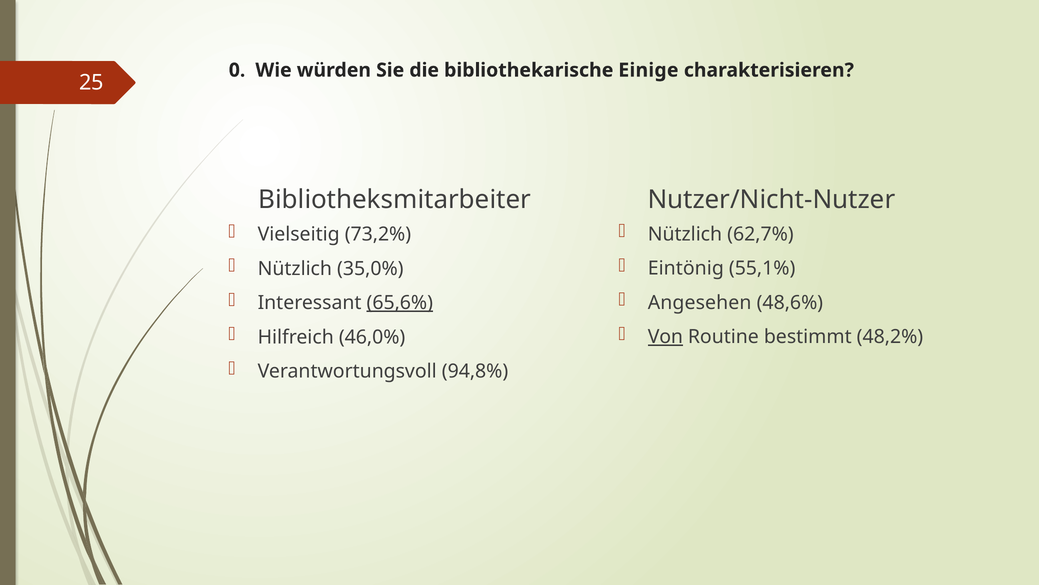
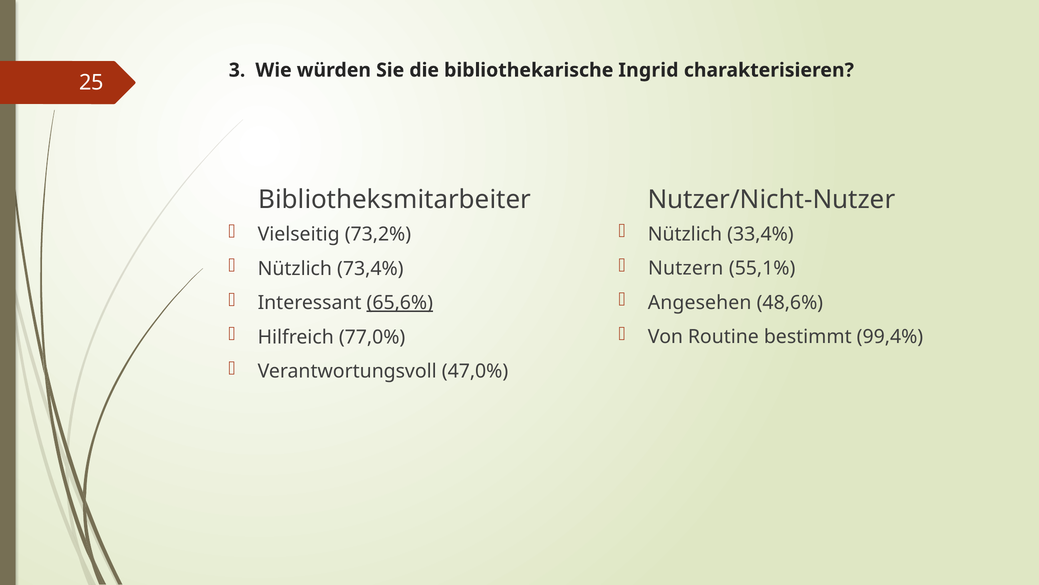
0: 0 -> 3
Einige: Einige -> Ingrid
62,7%: 62,7% -> 33,4%
Eintönig: Eintönig -> Nutzern
35,0%: 35,0% -> 73,4%
Von underline: present -> none
48,2%: 48,2% -> 99,4%
46,0%: 46,0% -> 77,0%
94,8%: 94,8% -> 47,0%
